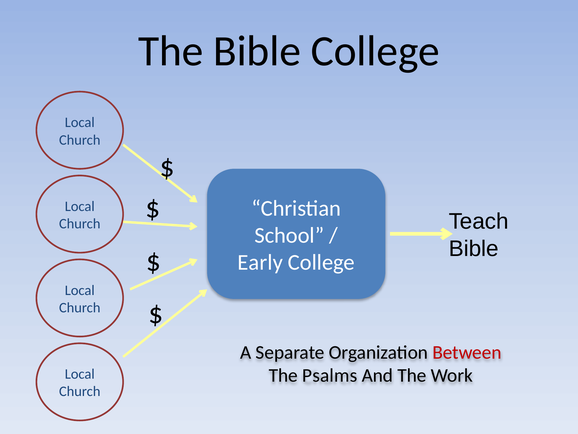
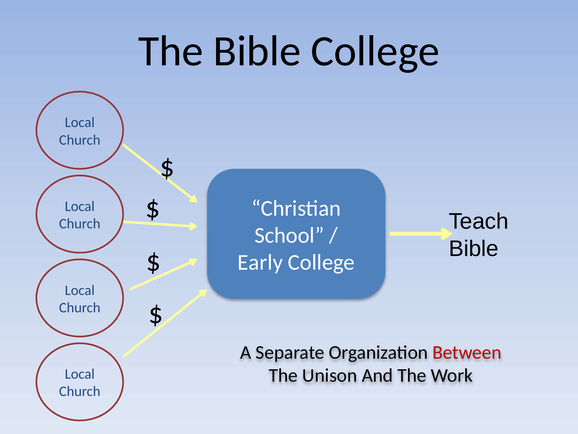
Psalms: Psalms -> Unison
